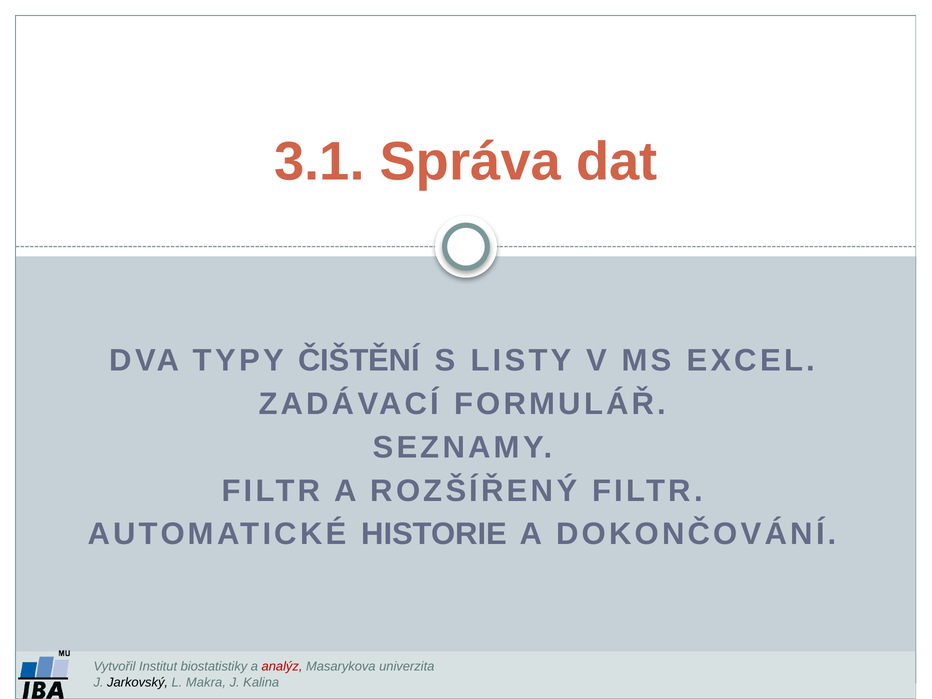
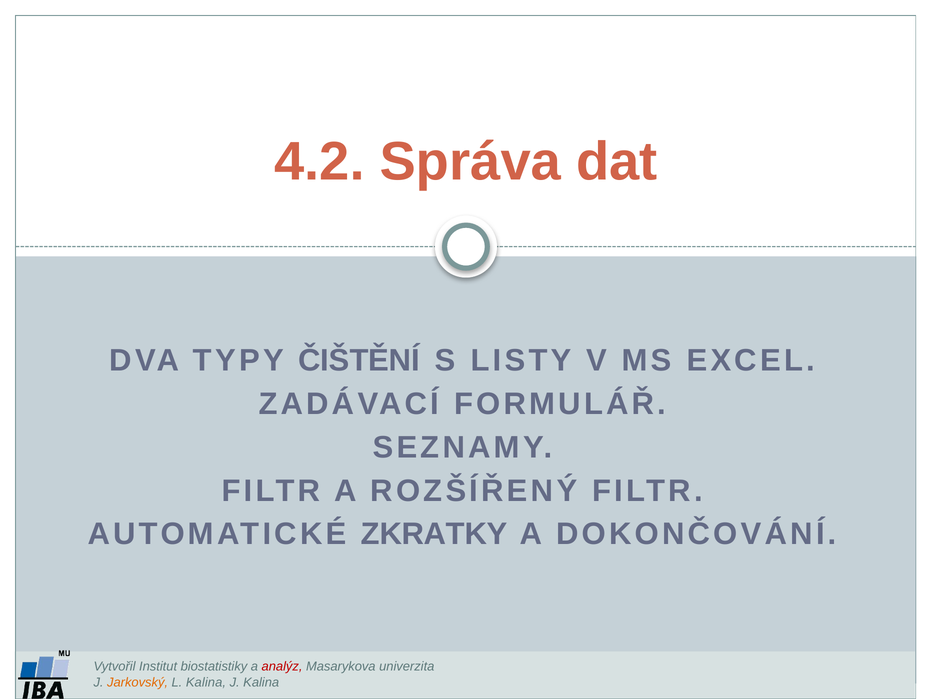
3.1: 3.1 -> 4.2
HISTORIE: HISTORIE -> ZKRATKY
Jarkovský colour: black -> orange
L Makra: Makra -> Kalina
